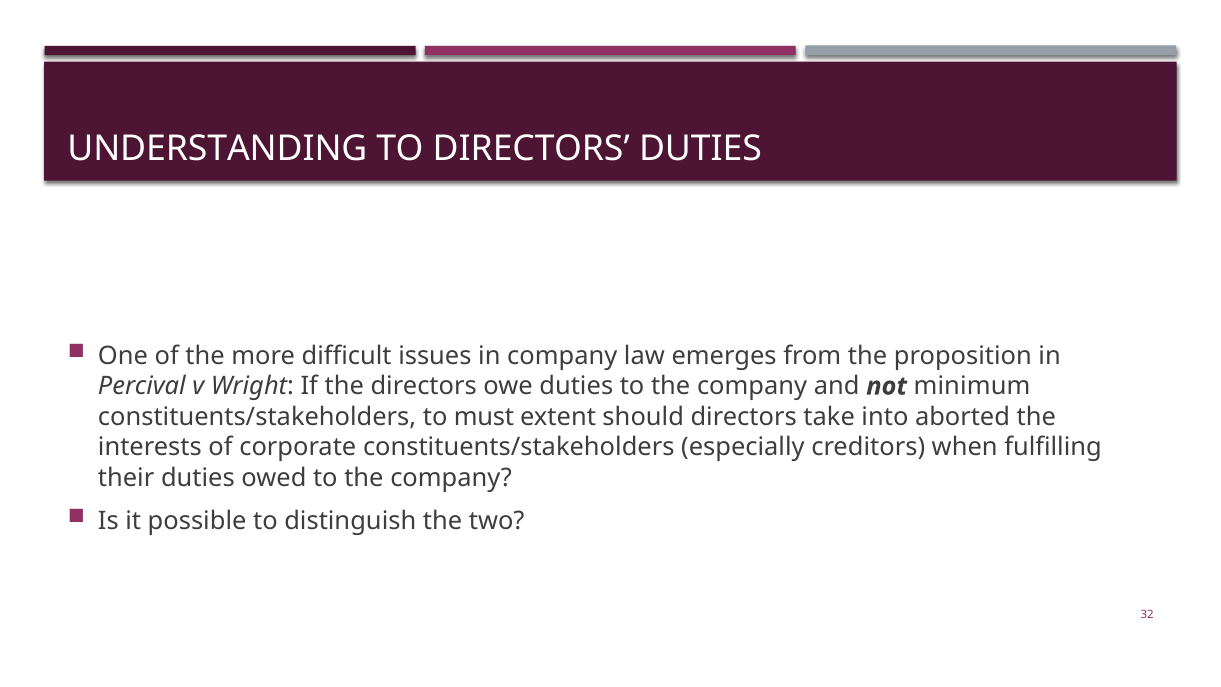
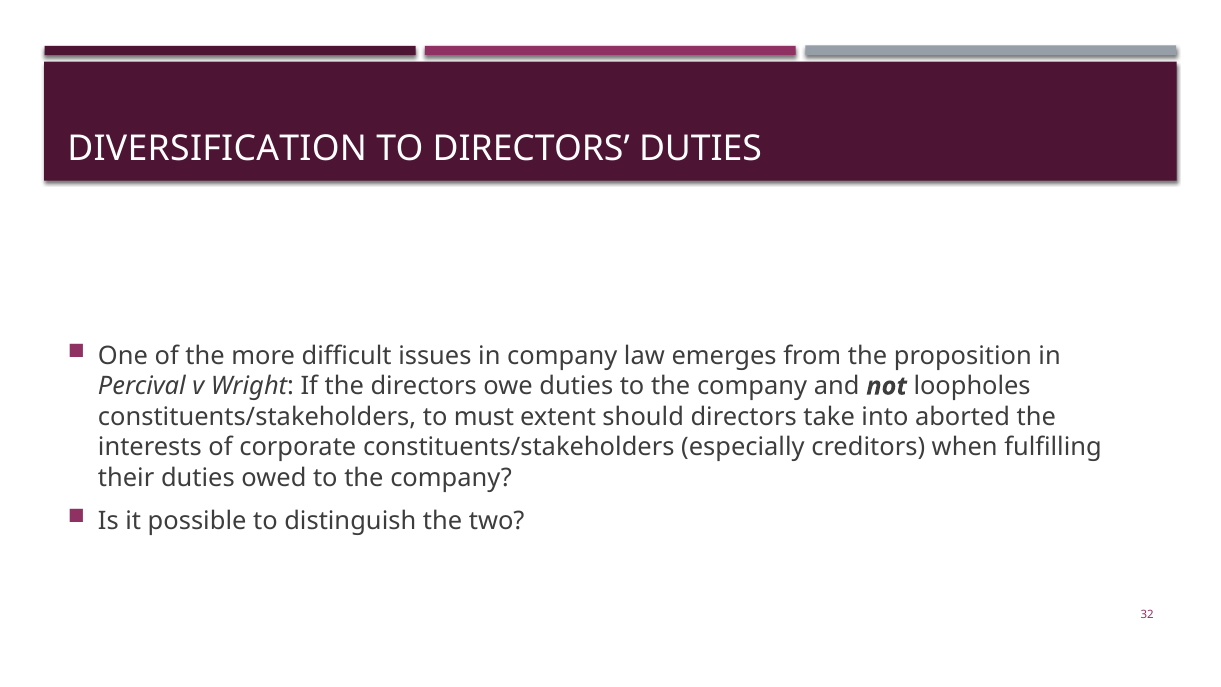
UNDERSTANDING: UNDERSTANDING -> DIVERSIFICATION
minimum: minimum -> loopholes
